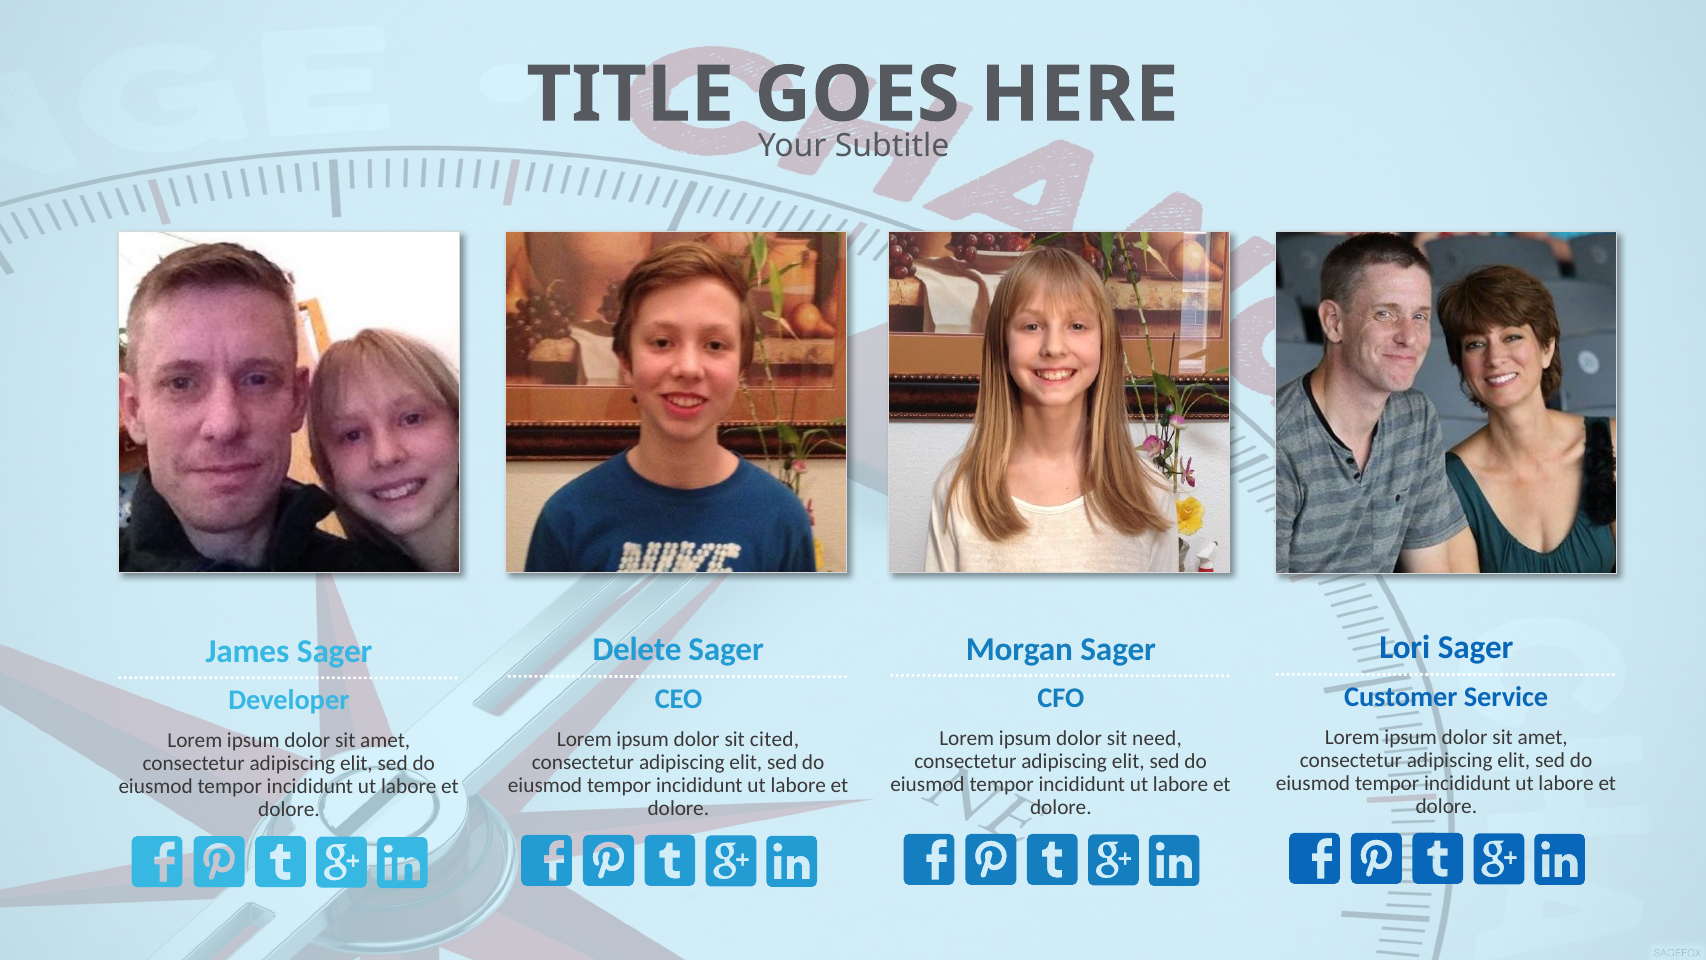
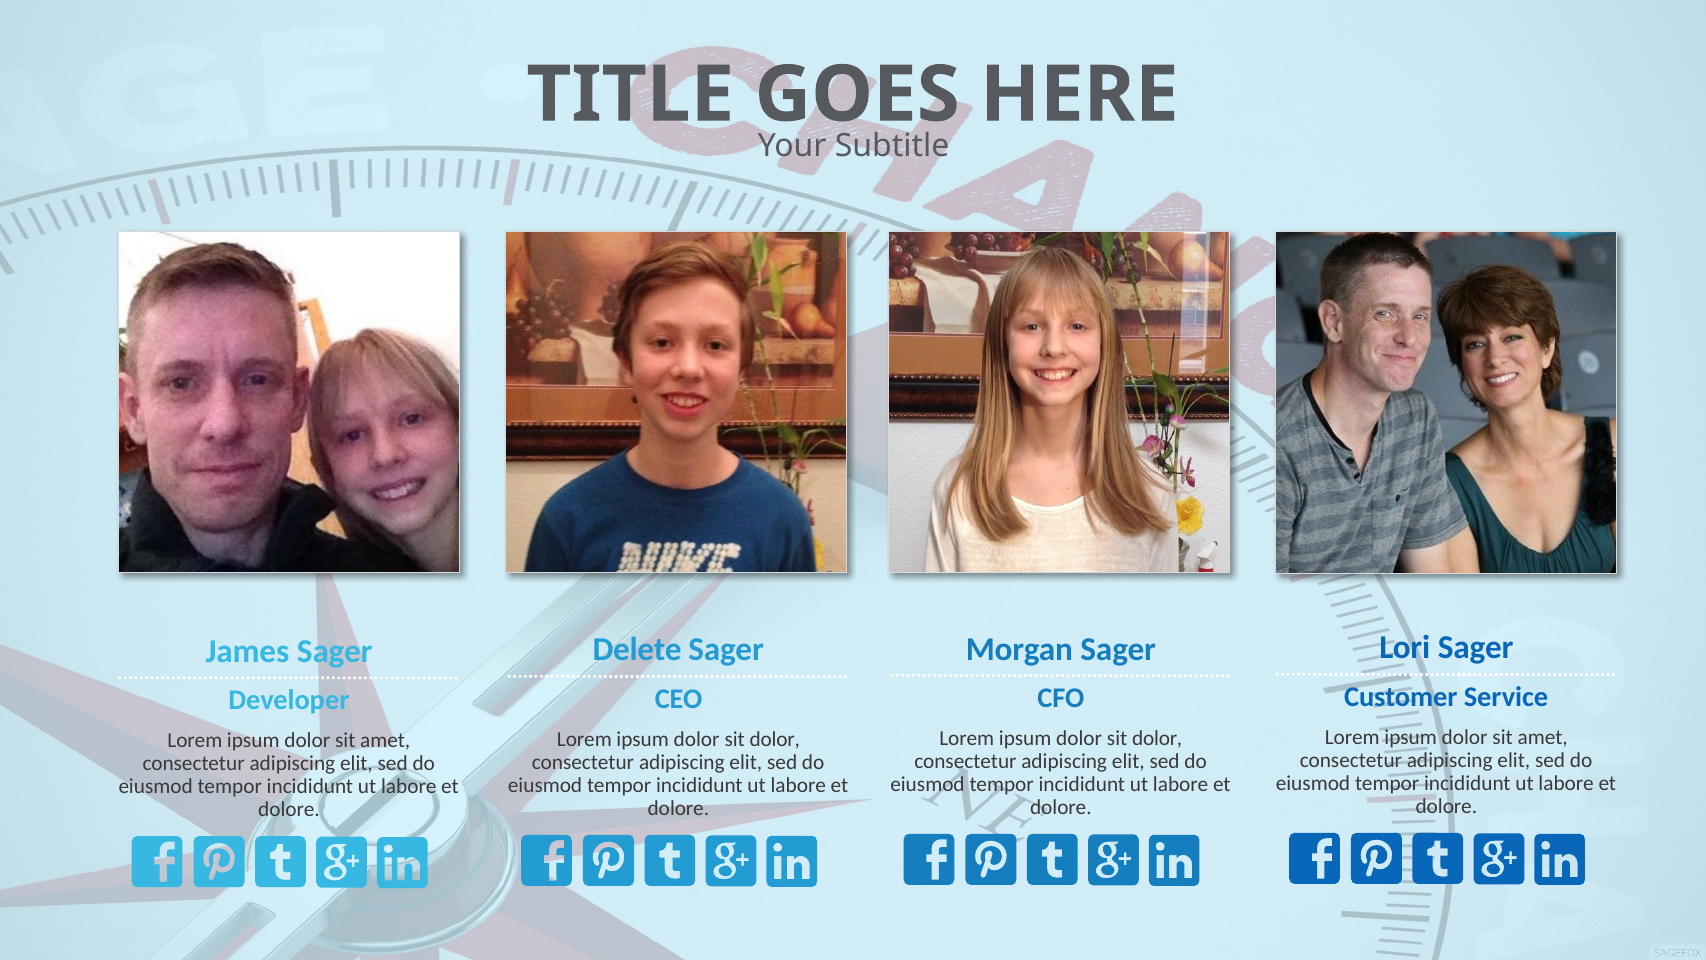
need at (1157, 738): need -> dolor
cited at (775, 739): cited -> dolor
